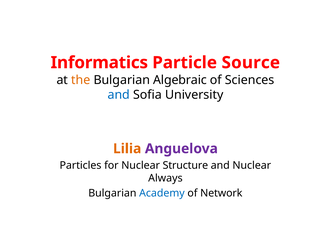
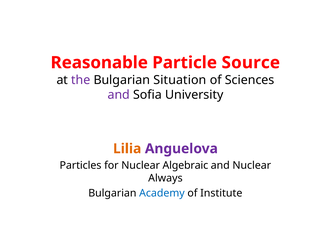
Informatics: Informatics -> Reasonable
the colour: orange -> purple
Algebraic: Algebraic -> Situation
and at (119, 95) colour: blue -> purple
Structure: Structure -> Algebraic
Network: Network -> Institute
